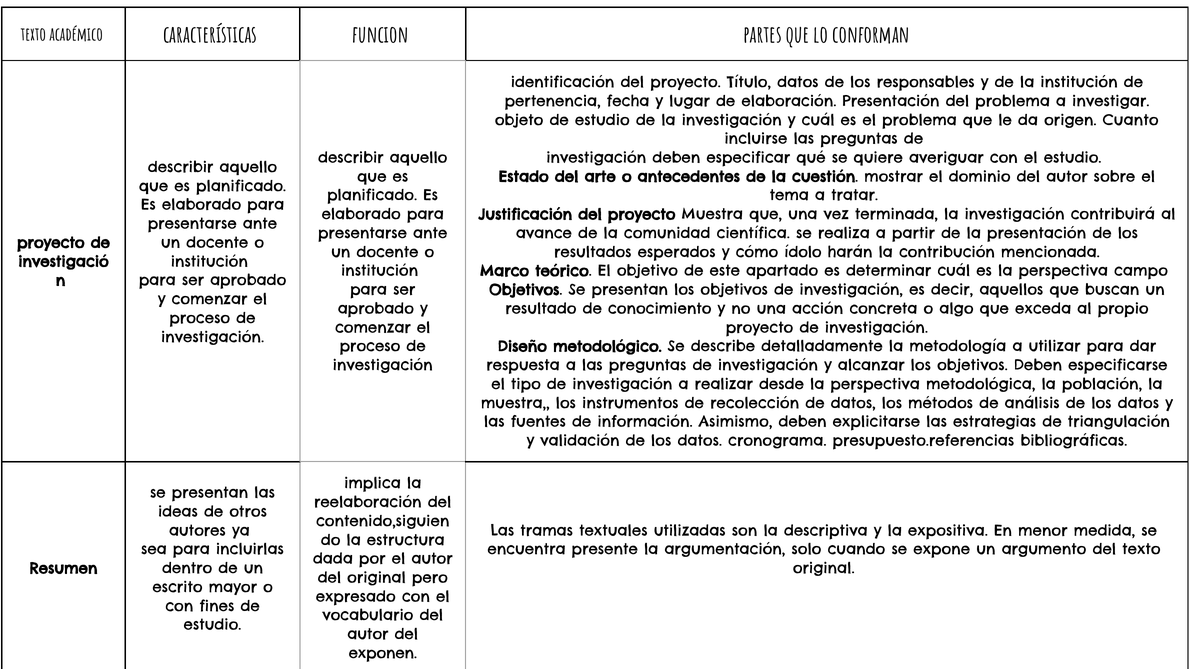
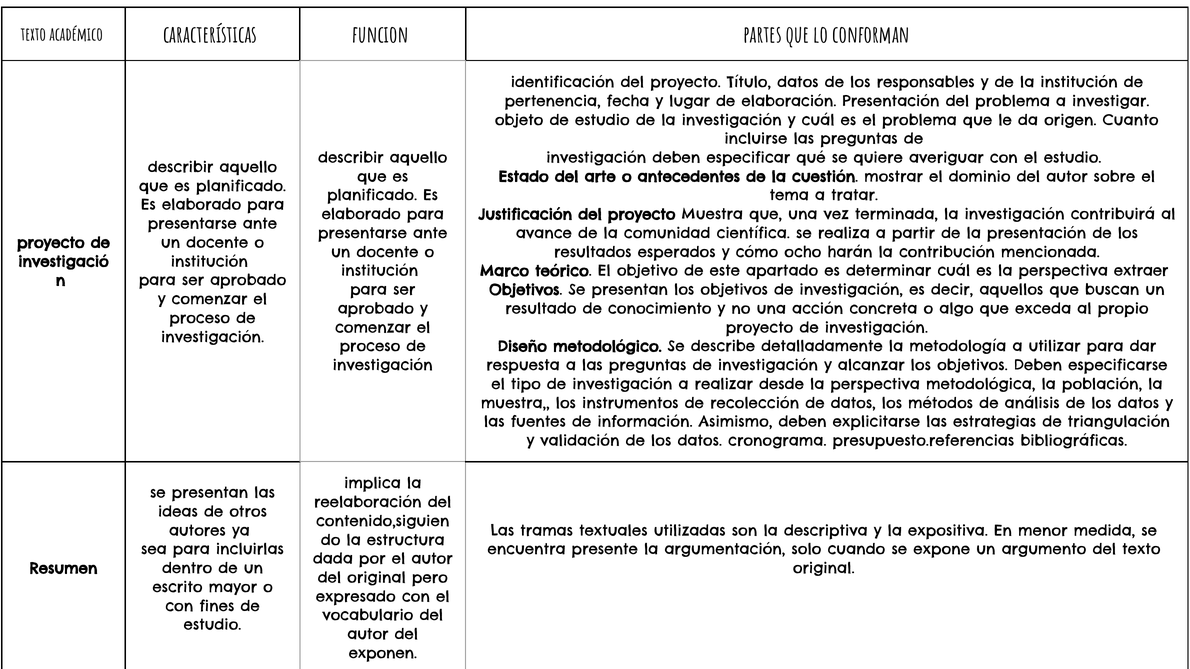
ídolo: ídolo -> ocho
campo: campo -> extraer
